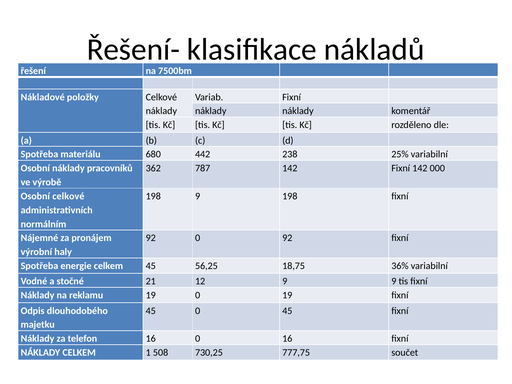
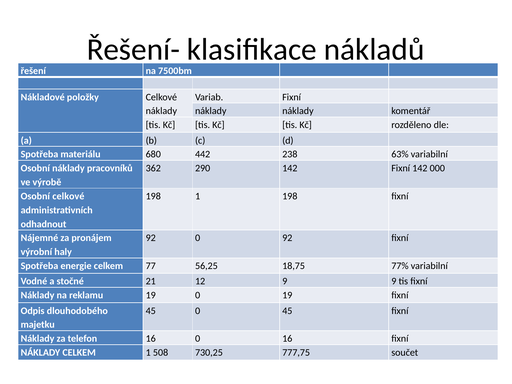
25%: 25% -> 63%
787: 787 -> 290
198 9: 9 -> 1
normálním: normálním -> odhadnout
celkem 45: 45 -> 77
36%: 36% -> 77%
